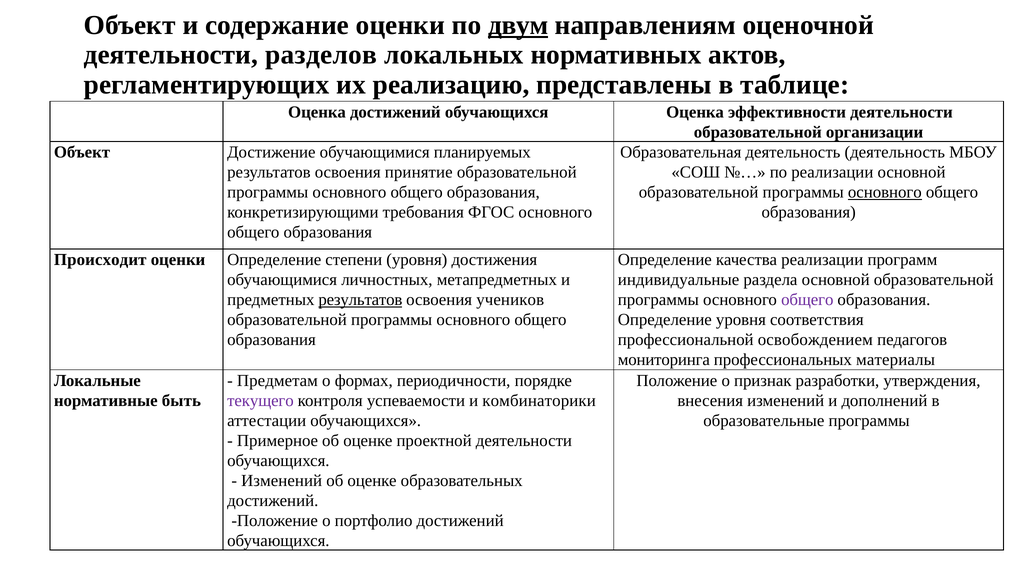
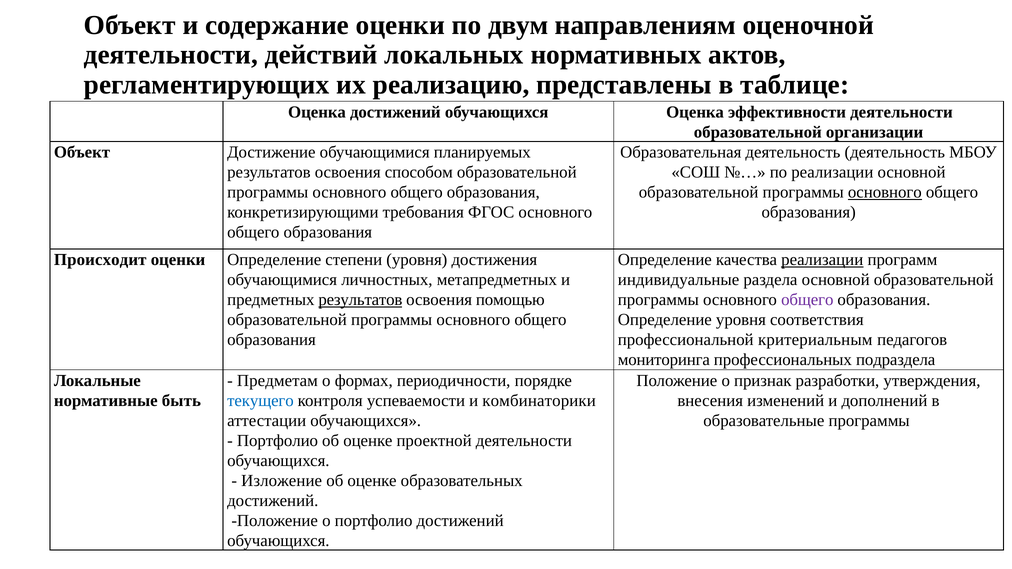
двум underline: present -> none
разделов: разделов -> действий
принятие: принятие -> способом
реализации at (822, 260) underline: none -> present
учеников: учеников -> помощью
освобождением: освобождением -> критериальным
материалы: материалы -> подраздела
текущего colour: purple -> blue
Примерное at (277, 441): Примерное -> Портфолио
Изменений at (282, 481): Изменений -> Изложение
